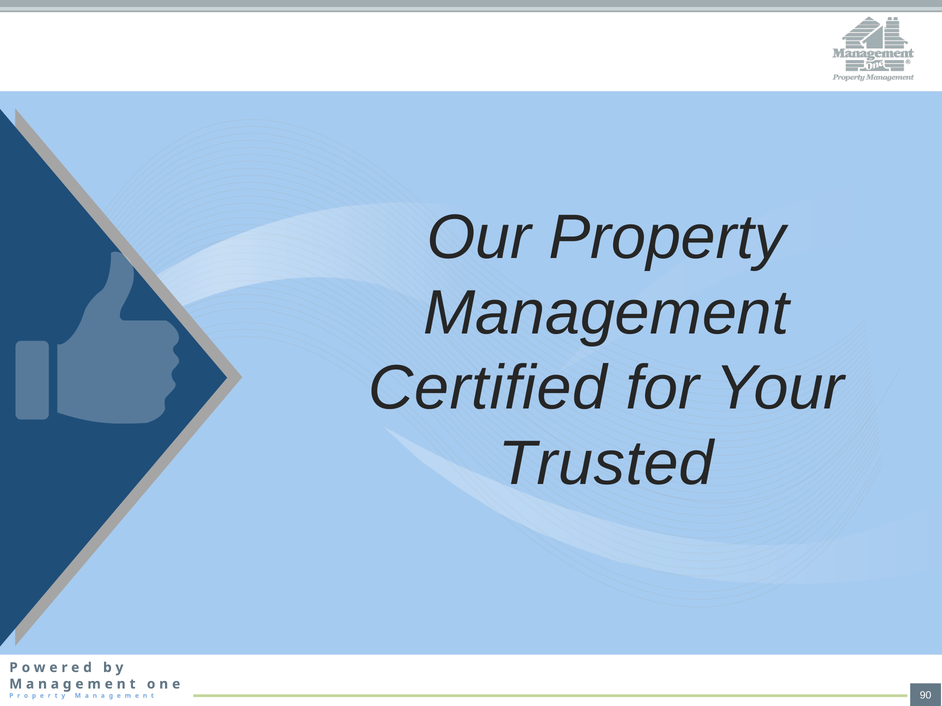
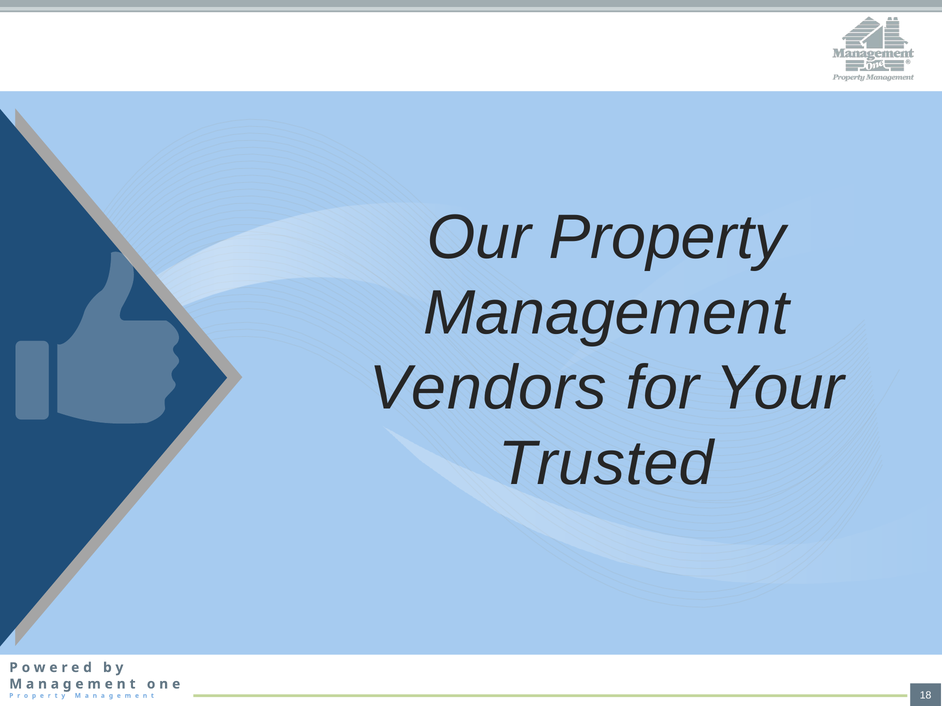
Certified: Certified -> Vendors
90: 90 -> 18
